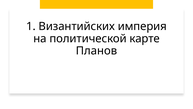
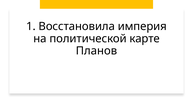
Византийских: Византийских -> Восстановила
